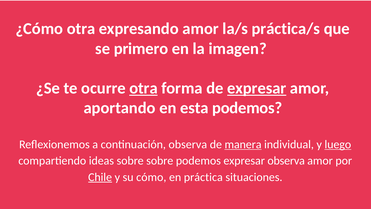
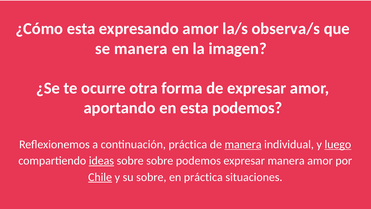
¿Cómo otra: otra -> esta
práctica/s: práctica/s -> observa/s
se primero: primero -> manera
otra at (143, 88) underline: present -> none
expresar at (257, 88) underline: present -> none
continuación observa: observa -> práctica
ideas underline: none -> present
expresar observa: observa -> manera
su cómo: cómo -> sobre
